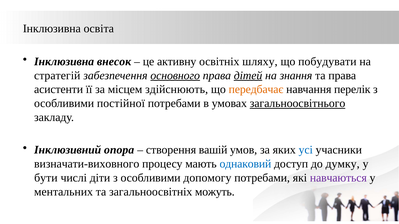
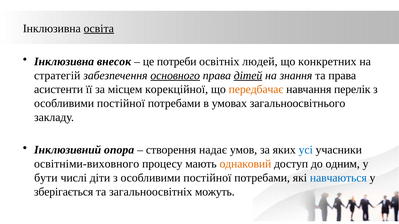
освіта underline: none -> present
активну: активну -> потреби
шляху: шляху -> людей
побудувати: побудувати -> конкретних
здійснюють: здійснюють -> корекційної
загальноосвітнього underline: present -> none
вашій: вашій -> надає
визначати-виховного: визначати-виховного -> освітніми-виховного
однаковий colour: blue -> orange
думку: думку -> одним
діти з особливими допомогу: допомогу -> постійної
навчаються colour: purple -> blue
ментальних: ментальних -> зберігається
